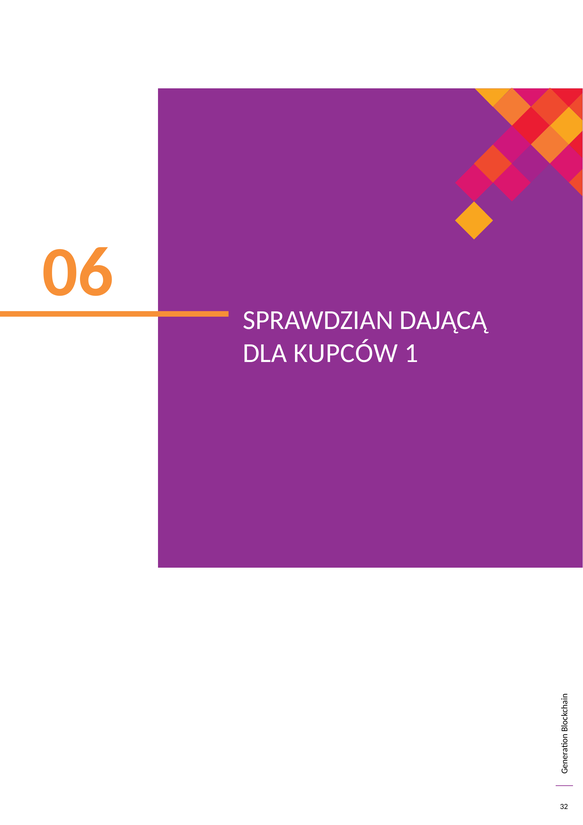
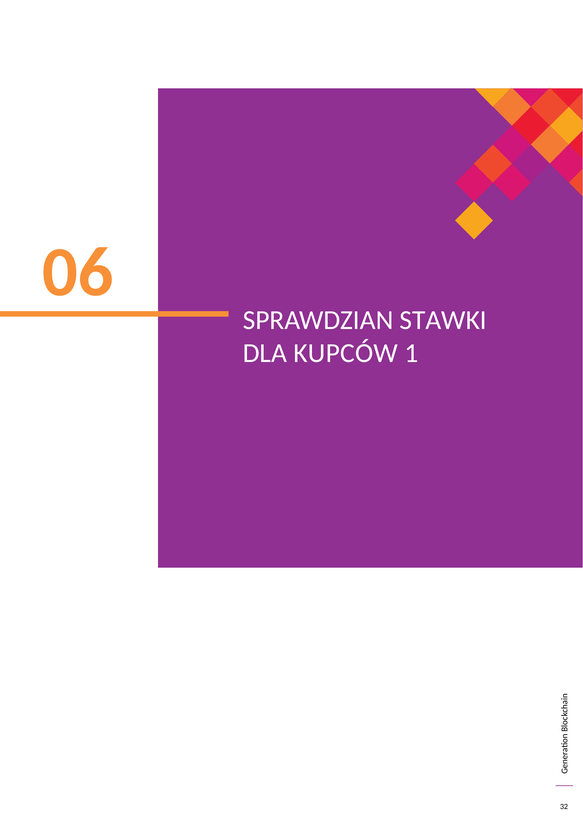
DAJĄCĄ: DAJĄCĄ -> STAWKI
